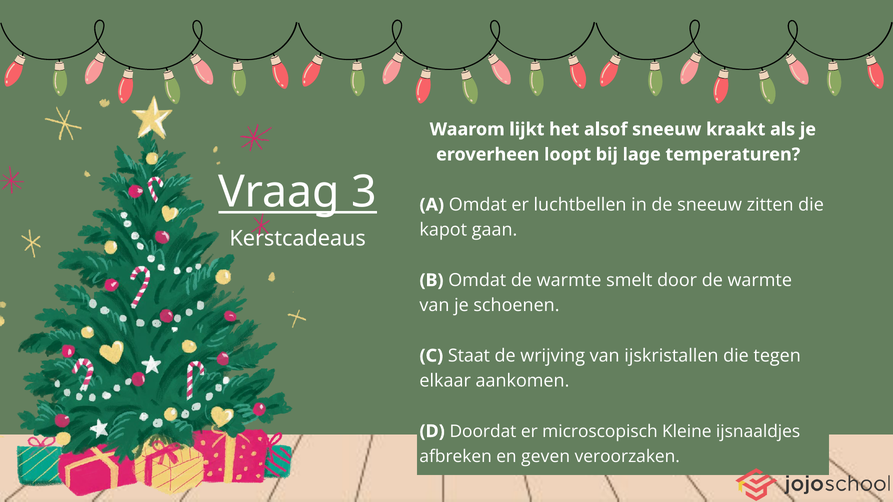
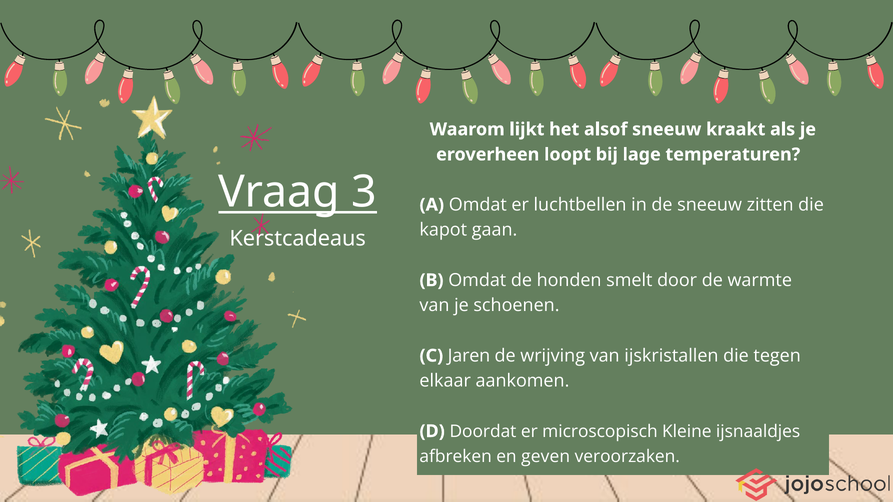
Omdat de warmte: warmte -> honden
Staat: Staat -> Jaren
